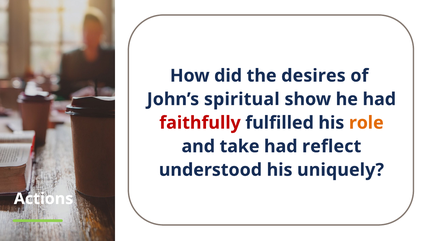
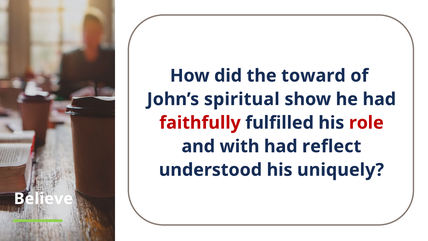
desires: desires -> toward
role colour: orange -> red
take: take -> with
Actions: Actions -> Believe
